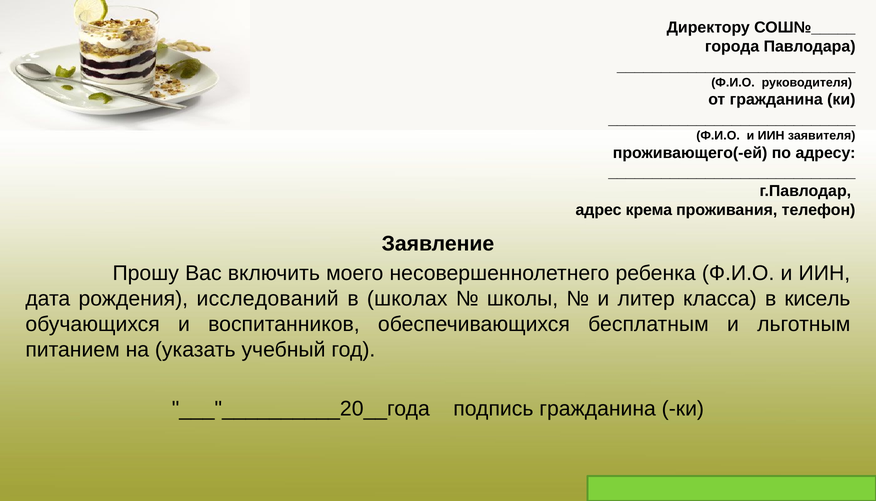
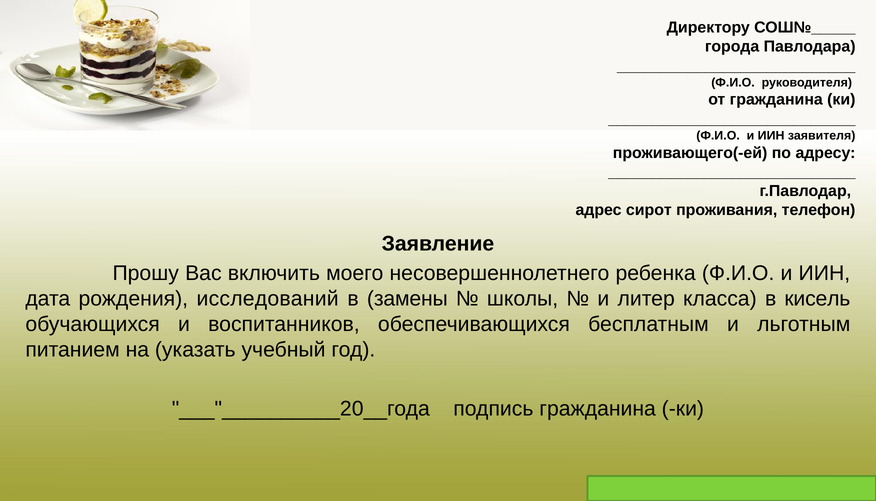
крема: крема -> сирот
школах: школах -> замены
